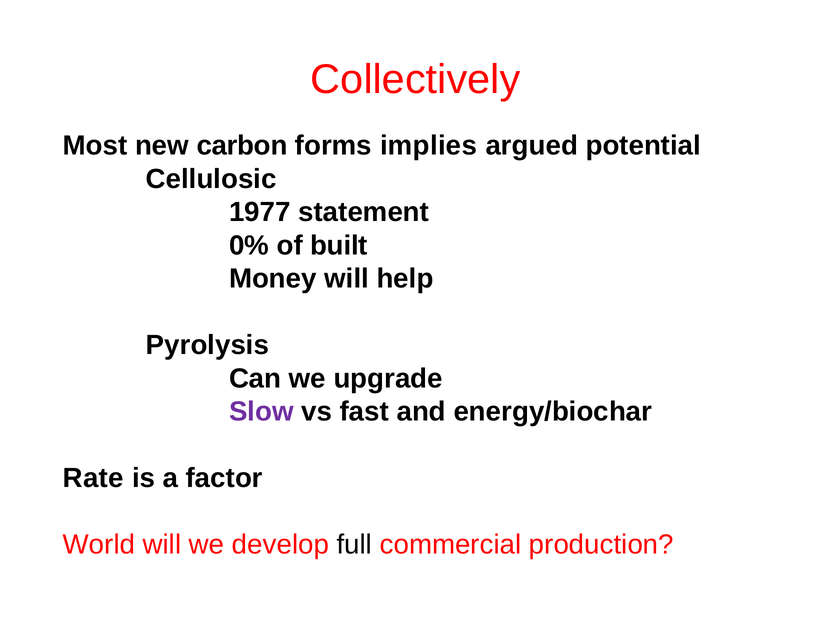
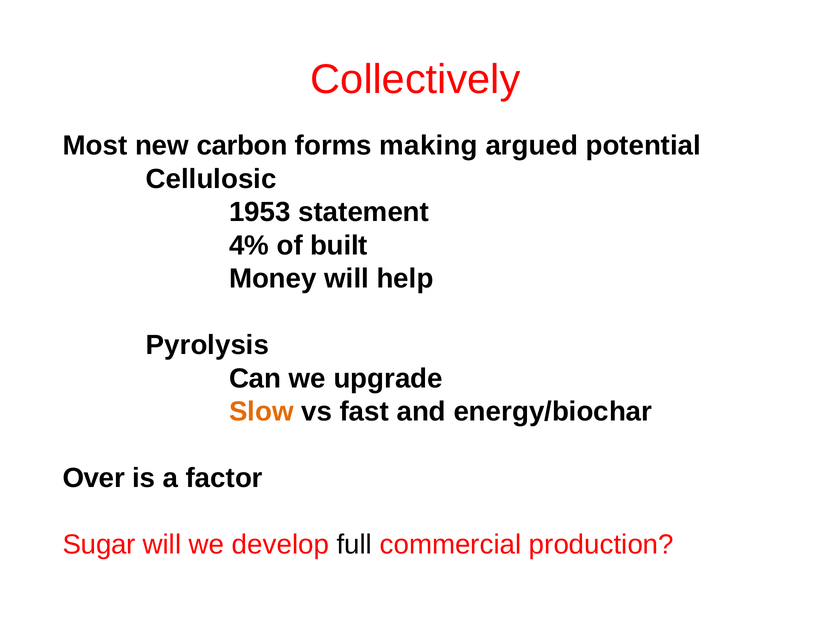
implies: implies -> making
1977: 1977 -> 1953
0%: 0% -> 4%
Slow colour: purple -> orange
Rate: Rate -> Over
World: World -> Sugar
